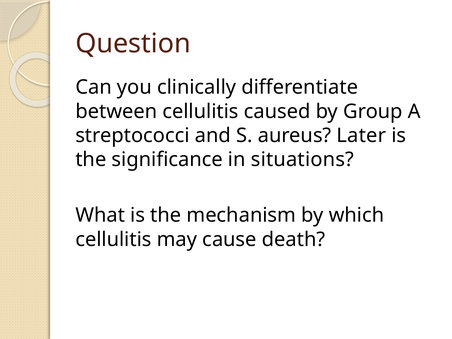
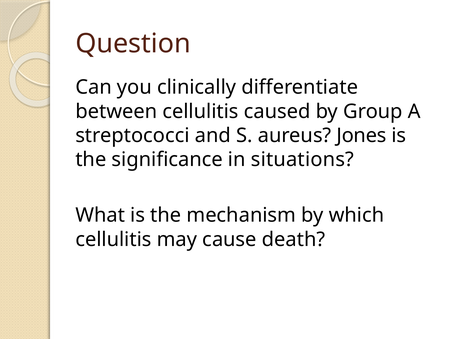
Later: Later -> Jones
